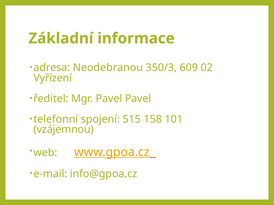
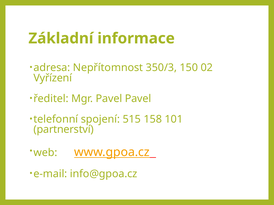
Neodebranou: Neodebranou -> Nepřítomnost
609: 609 -> 150
vzájemnou: vzájemnou -> partnerství
